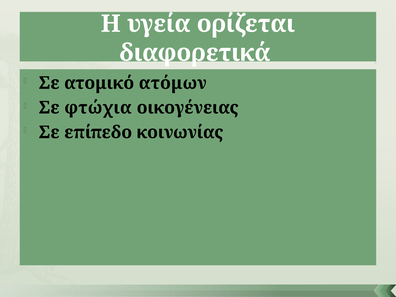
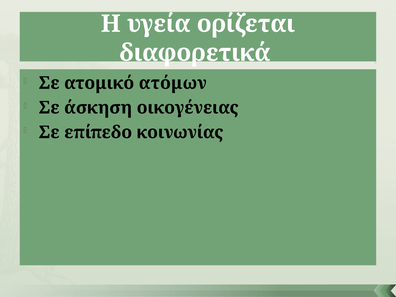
φτώχια: φτώχια -> άσκηση
